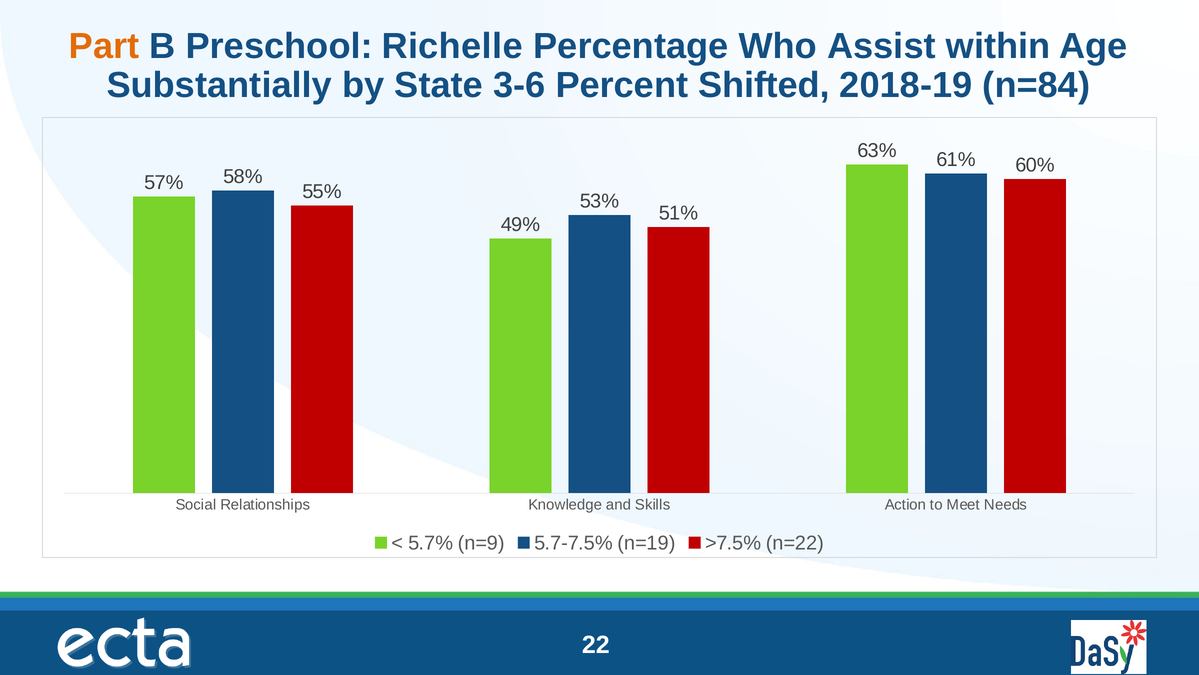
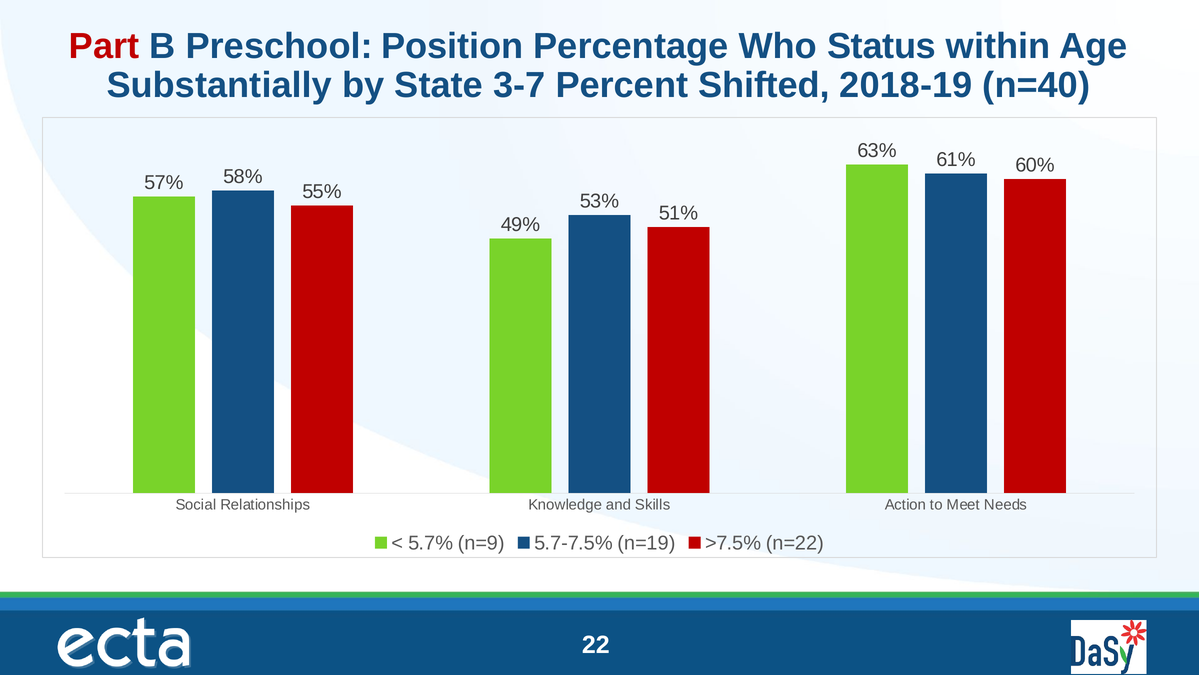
Part colour: orange -> red
Richelle: Richelle -> Position
Assist: Assist -> Status
3-6: 3-6 -> 3-7
n=84: n=84 -> n=40
